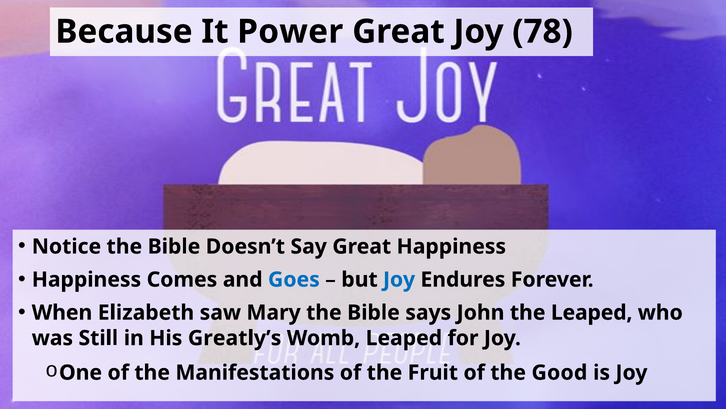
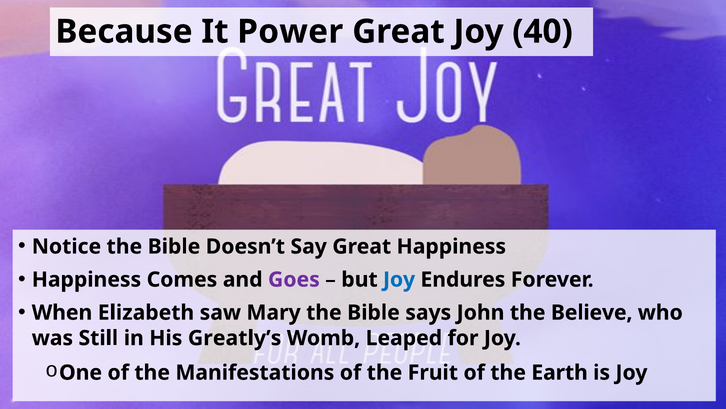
78: 78 -> 40
Goes colour: blue -> purple
the Leaped: Leaped -> Believe
Good: Good -> Earth
